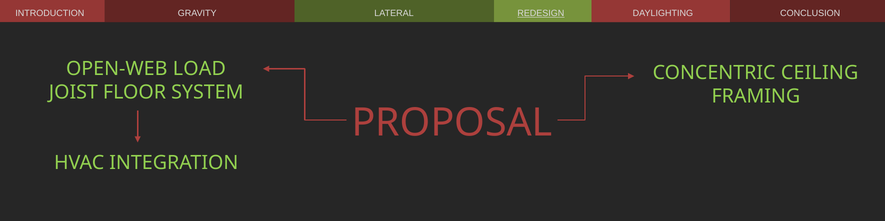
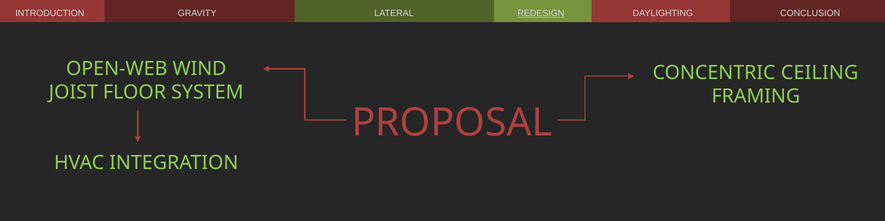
LOAD: LOAD -> WIND
